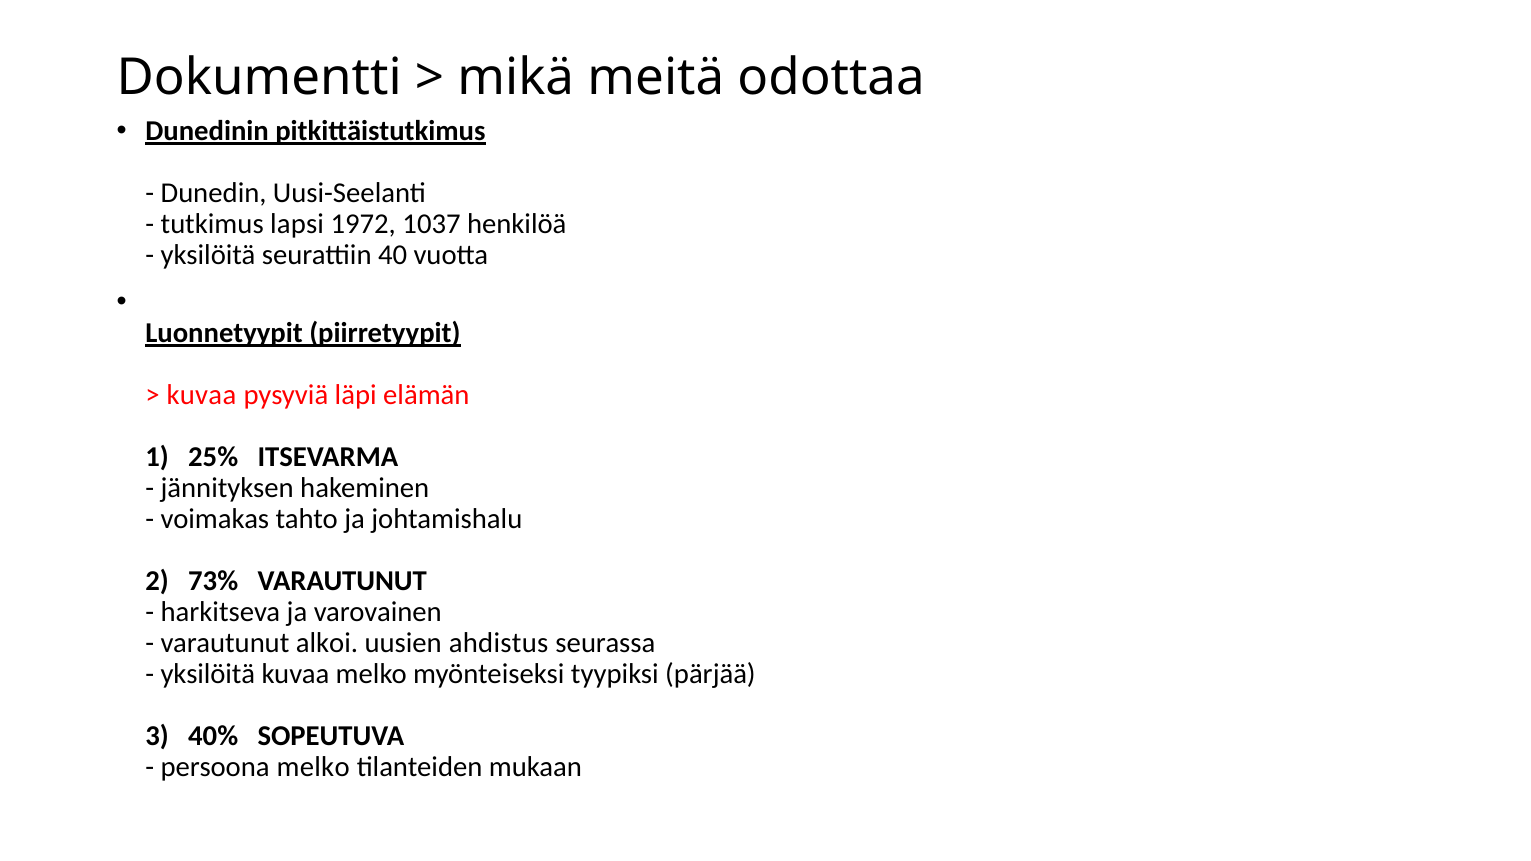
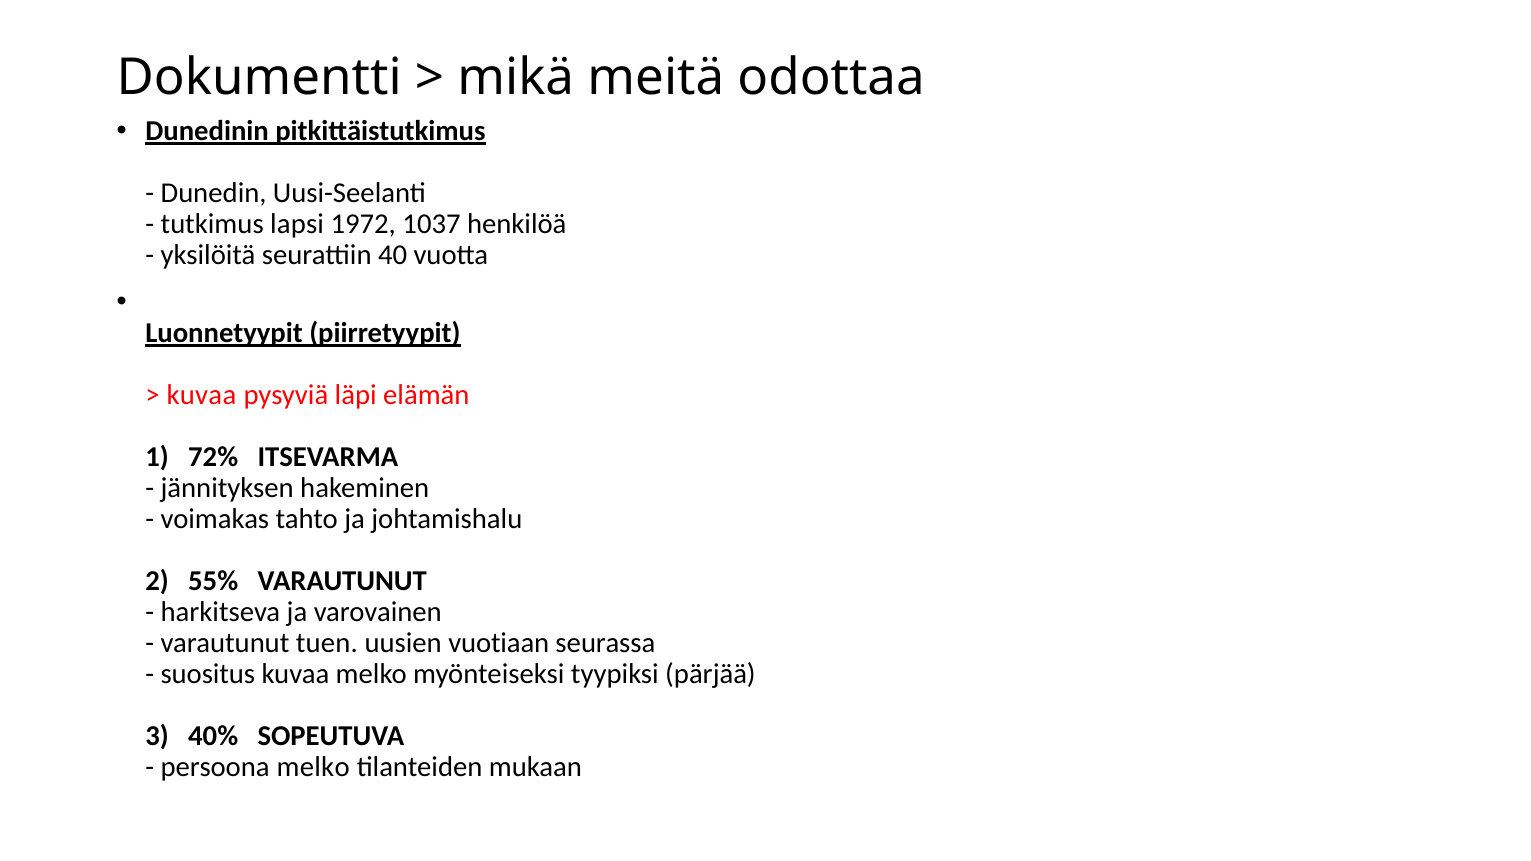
25%: 25% -> 72%
73%: 73% -> 55%
alkoi: alkoi -> tuen
ahdistus: ahdistus -> vuotiaan
yksilöitä at (208, 674): yksilöitä -> suositus
